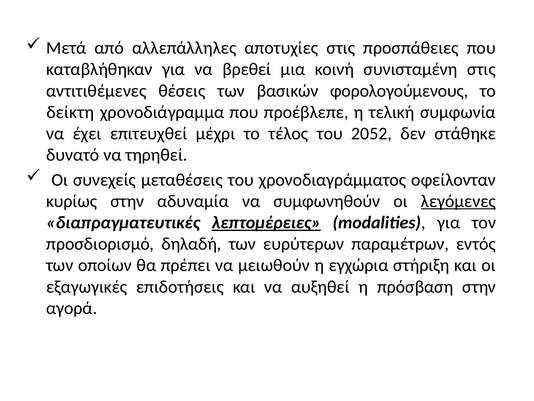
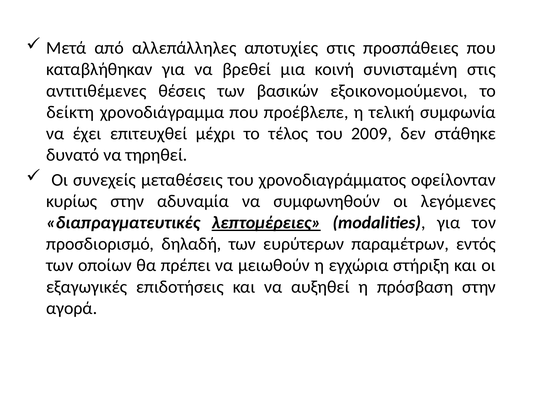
φορολογούμενους: φορολογούμενους -> εξοικονομούμενοι
2052: 2052 -> 2009
λεγόμενες underline: present -> none
